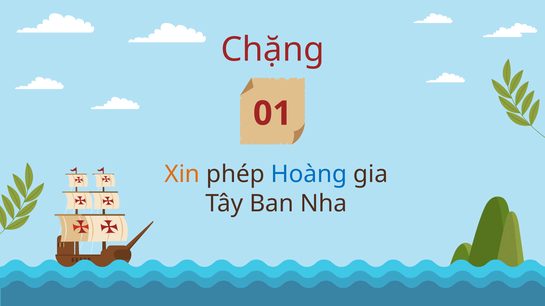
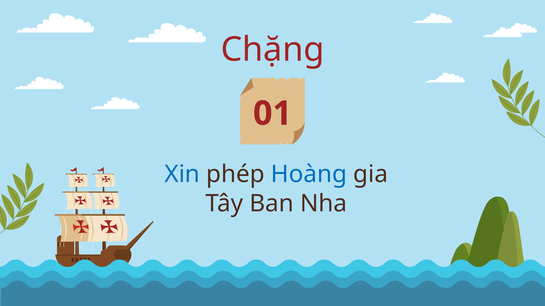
Xin colour: orange -> blue
